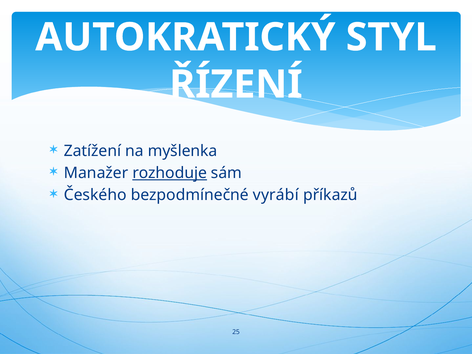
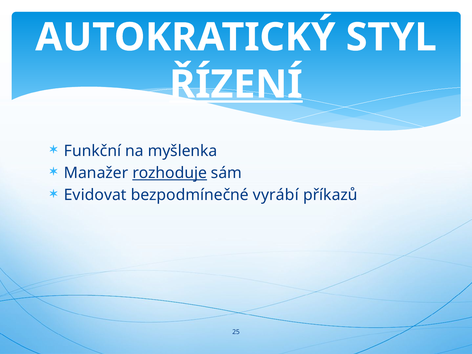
ŘÍZENÍ underline: none -> present
Zatížení: Zatížení -> Funkční
Českého: Českého -> Evidovat
